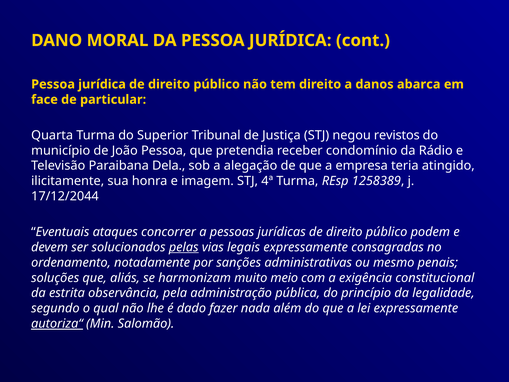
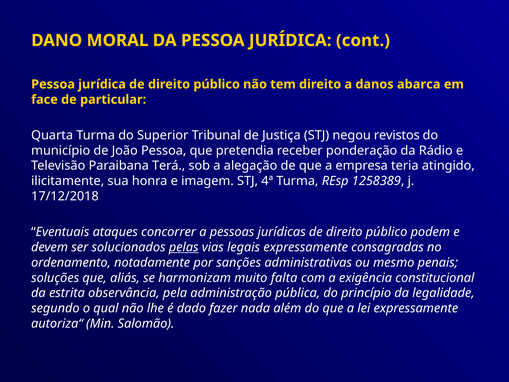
condomínio: condomínio -> ponderação
Dela: Dela -> Terá
17/12/2044: 17/12/2044 -> 17/12/2018
meio: meio -> falta
autoriza“ underline: present -> none
